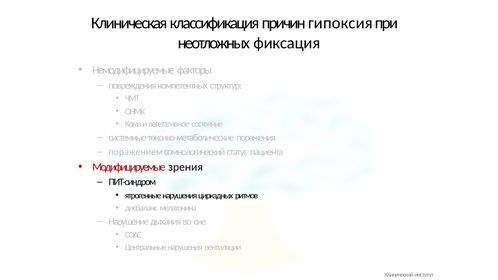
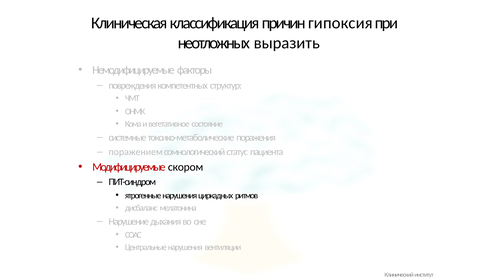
фиксация: фиксация -> выразить
зрения: зрения -> скором
